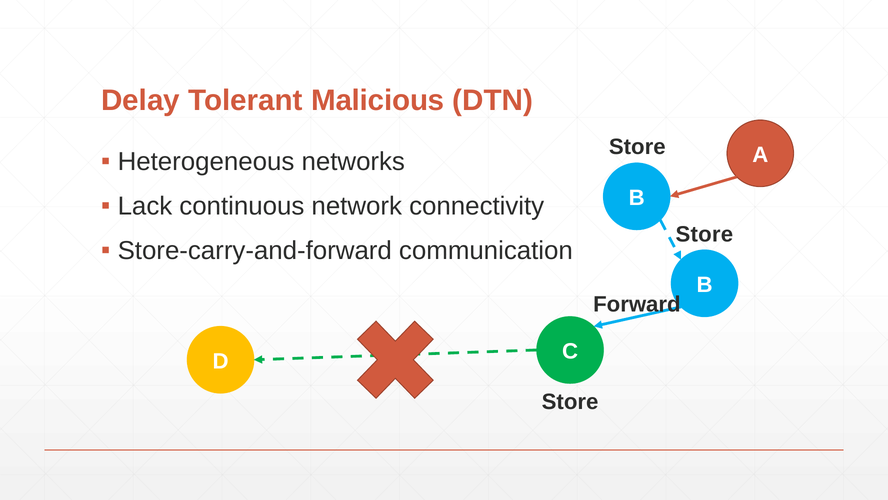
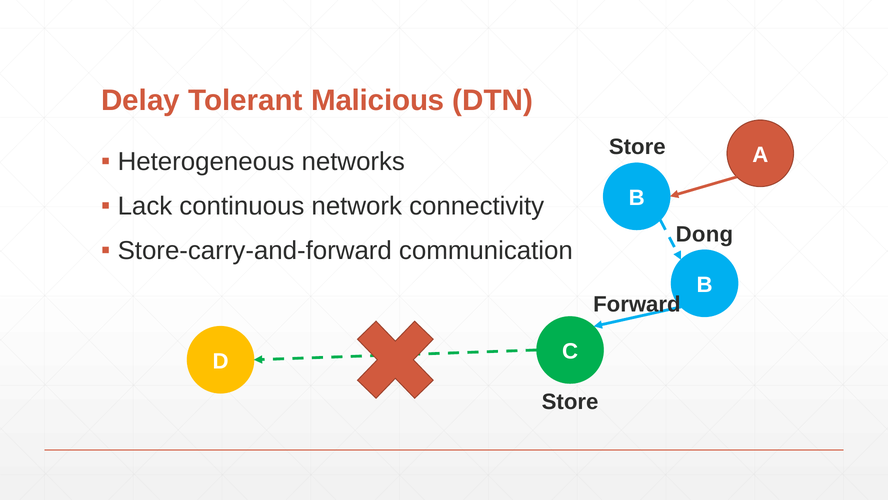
Store at (704, 234): Store -> Dong
